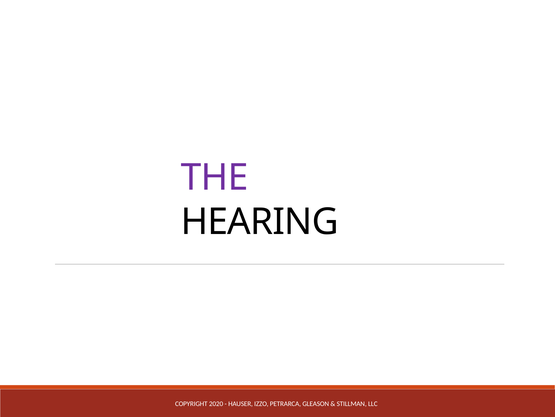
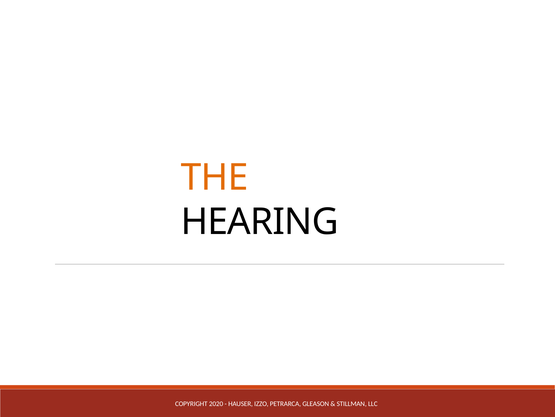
THE colour: purple -> orange
